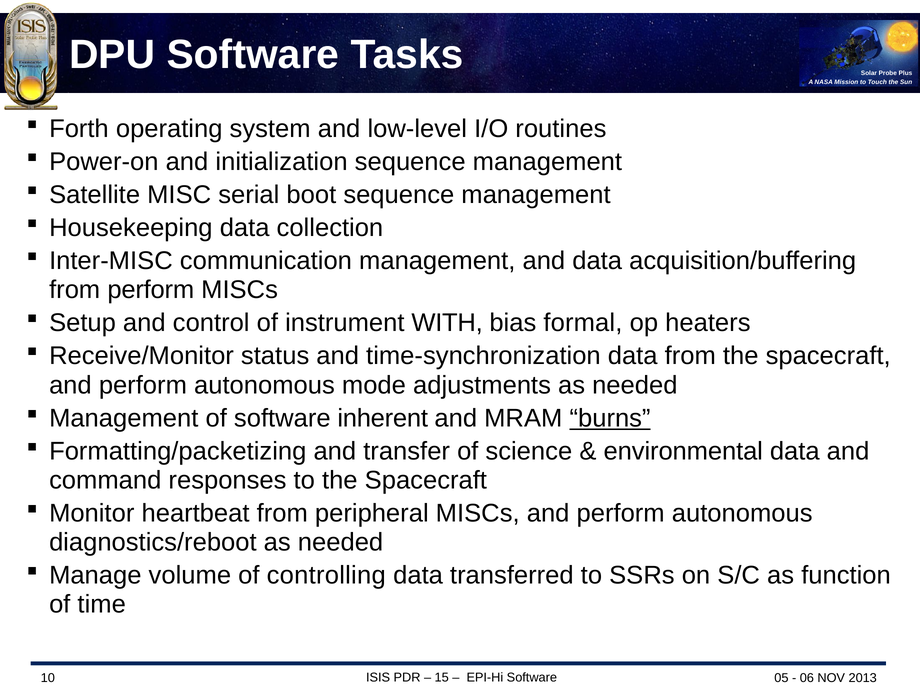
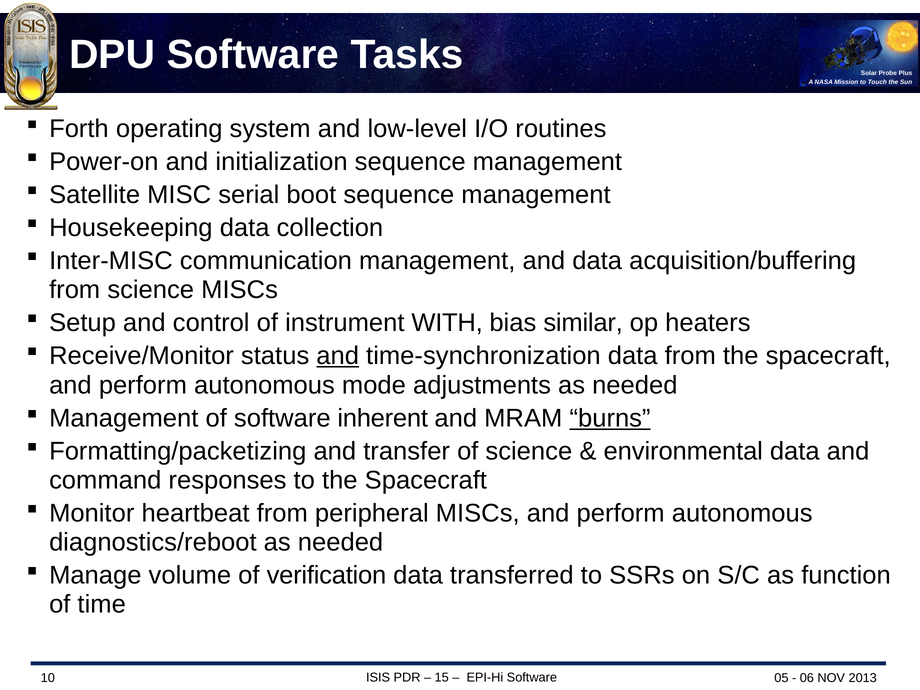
from perform: perform -> science
formal: formal -> similar
and at (338, 356) underline: none -> present
controlling: controlling -> verification
